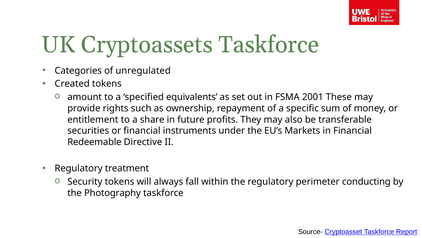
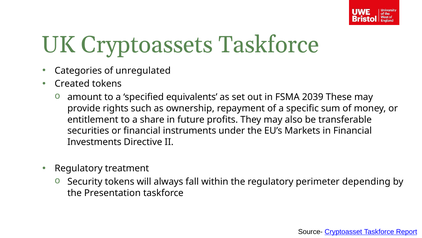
2001: 2001 -> 2039
Redeemable: Redeemable -> Investments
conducting: conducting -> depending
Photography: Photography -> Presentation
